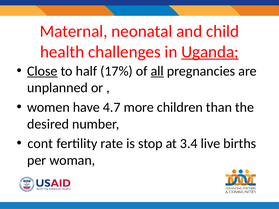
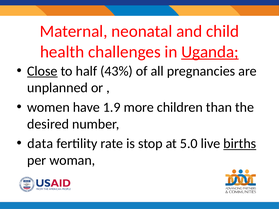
17%: 17% -> 43%
all underline: present -> none
4.7: 4.7 -> 1.9
cont: cont -> data
3.4: 3.4 -> 5.0
births underline: none -> present
